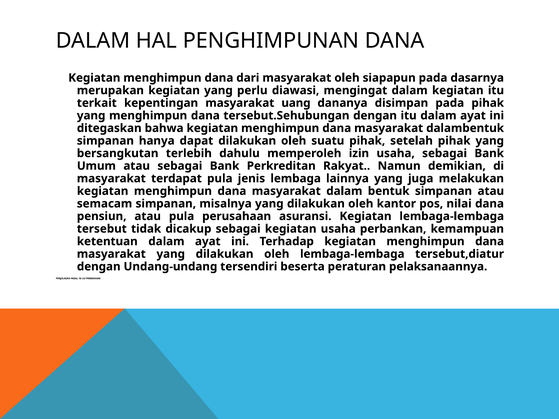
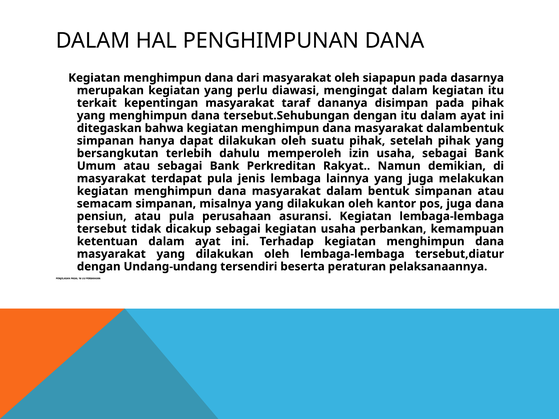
uang: uang -> taraf
pos nilai: nilai -> juga
